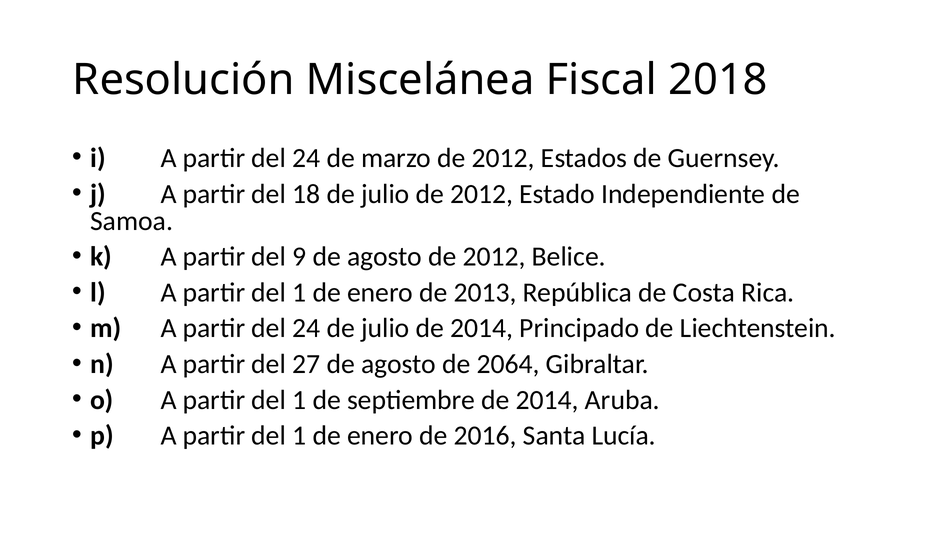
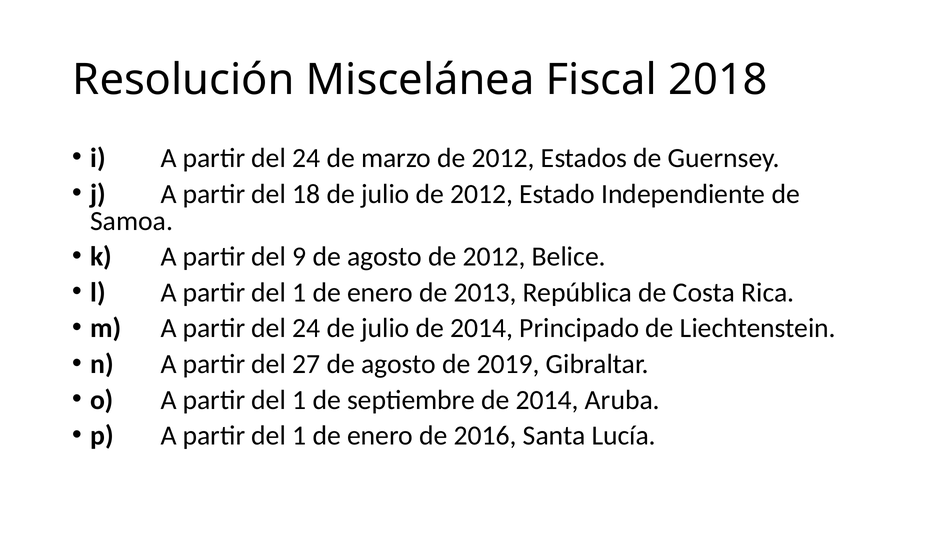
2064: 2064 -> 2019
